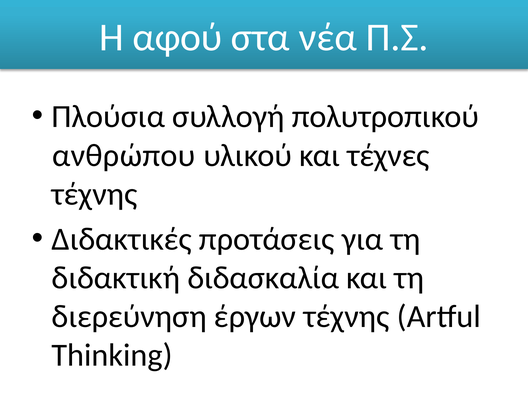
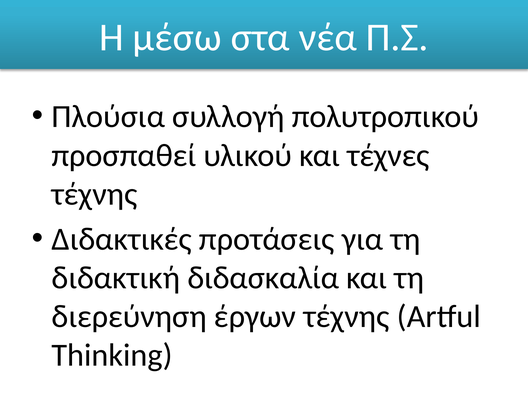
αφού: αφού -> μέσω
ανθρώπου: ανθρώπου -> προσπαθεί
